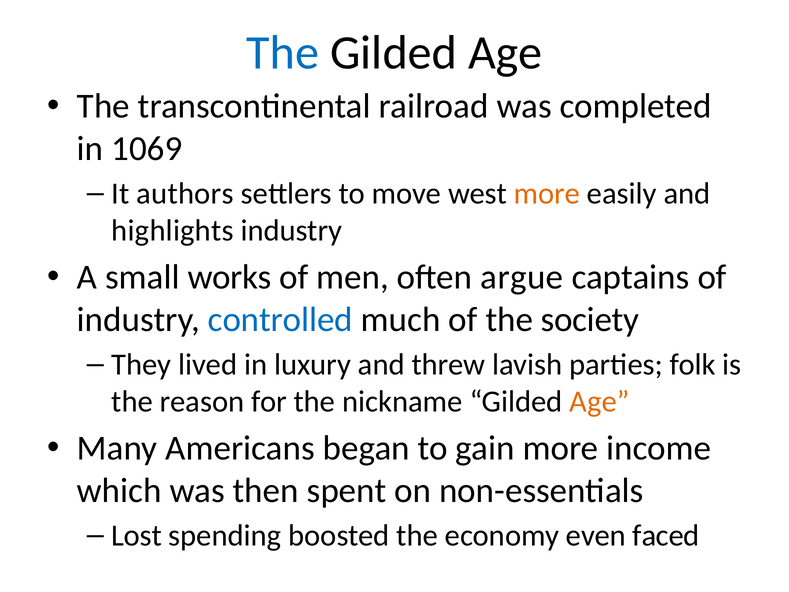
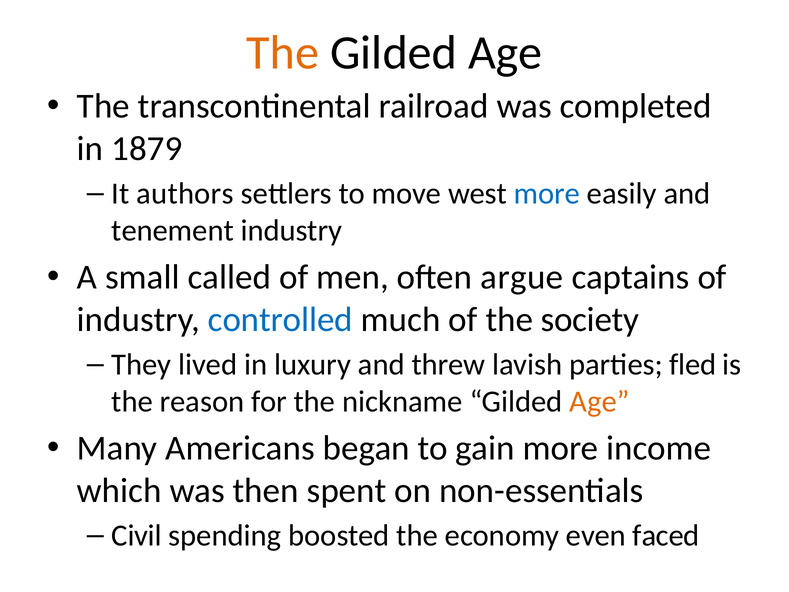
The at (283, 53) colour: blue -> orange
1069: 1069 -> 1879
more at (547, 194) colour: orange -> blue
highlights: highlights -> tenement
works: works -> called
folk: folk -> fled
Lost: Lost -> Civil
